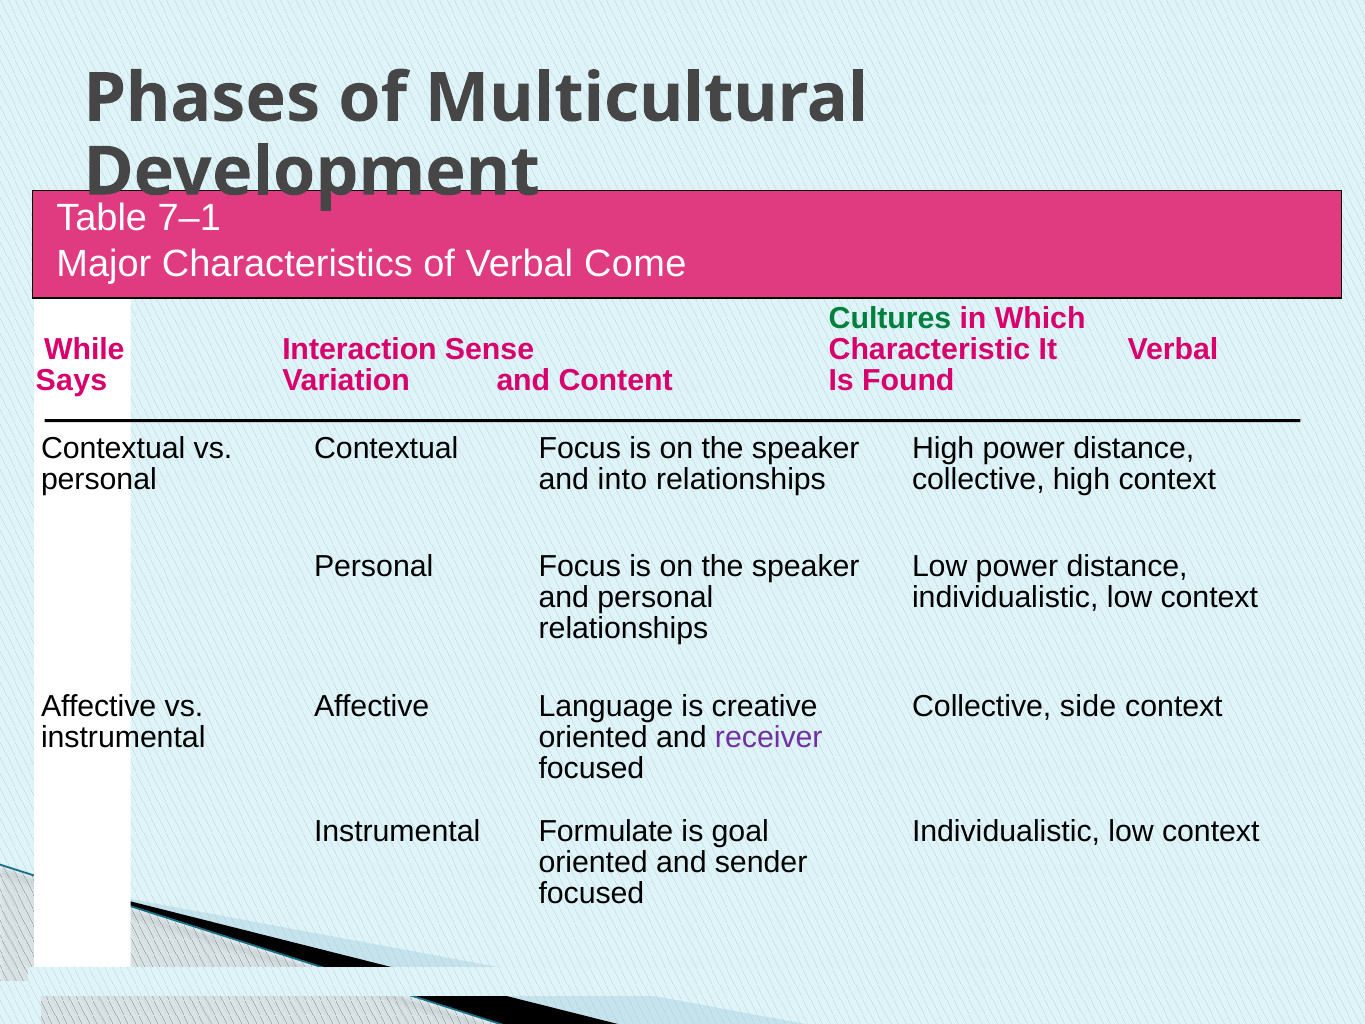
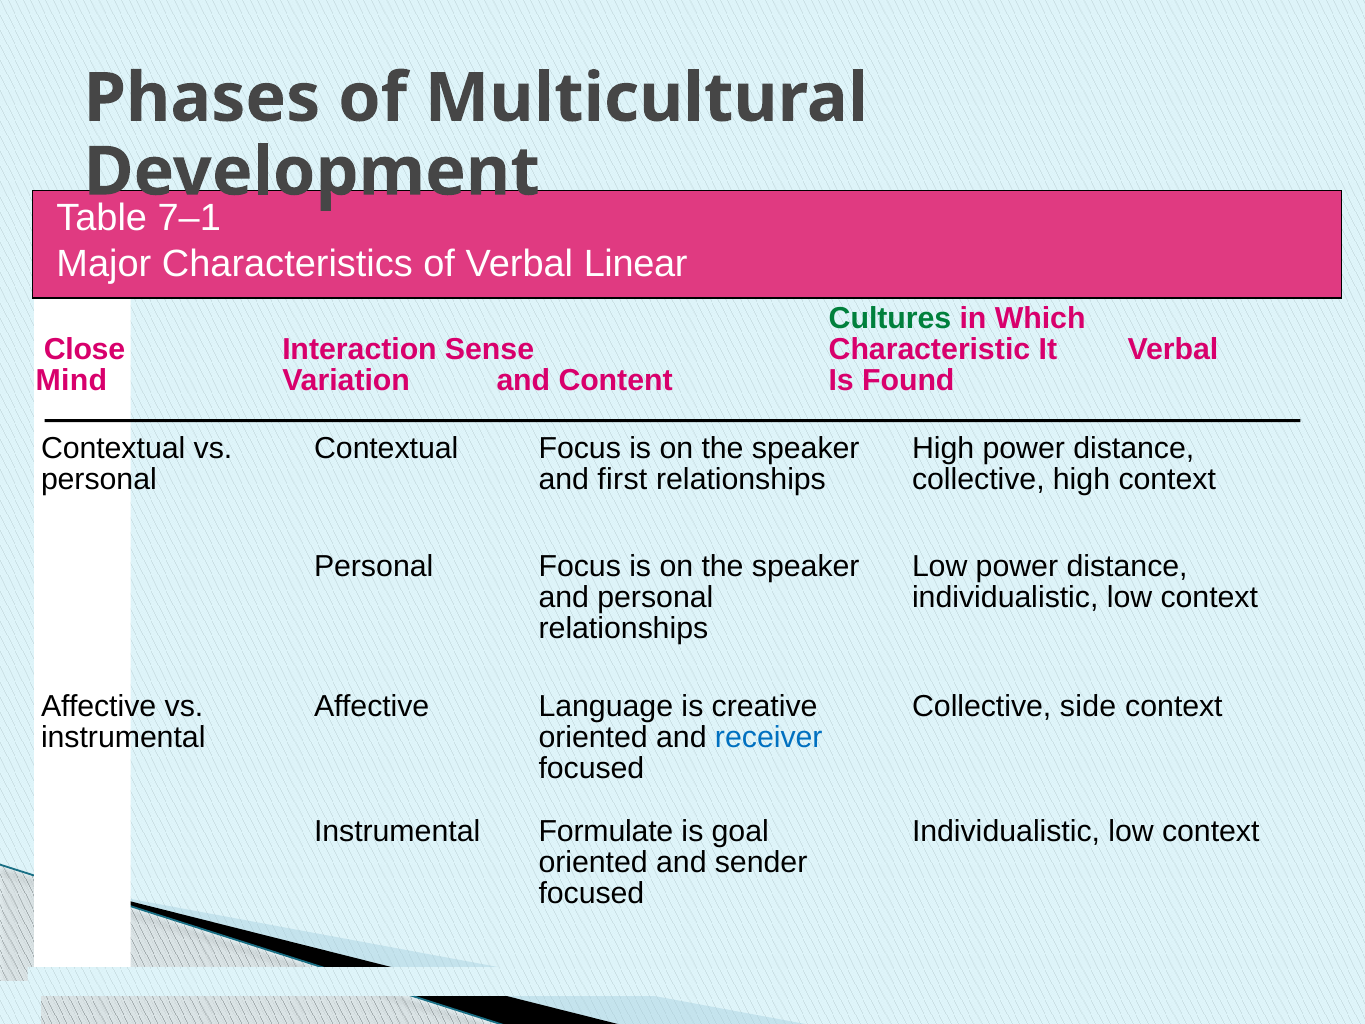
Come: Come -> Linear
While: While -> Close
Says: Says -> Mind
into: into -> first
receiver colour: purple -> blue
